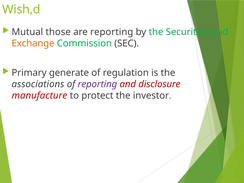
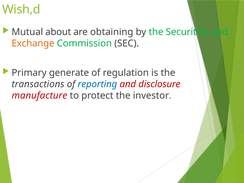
those: those -> about
are reporting: reporting -> obtaining
associations: associations -> transactions
reporting at (97, 84) colour: purple -> blue
